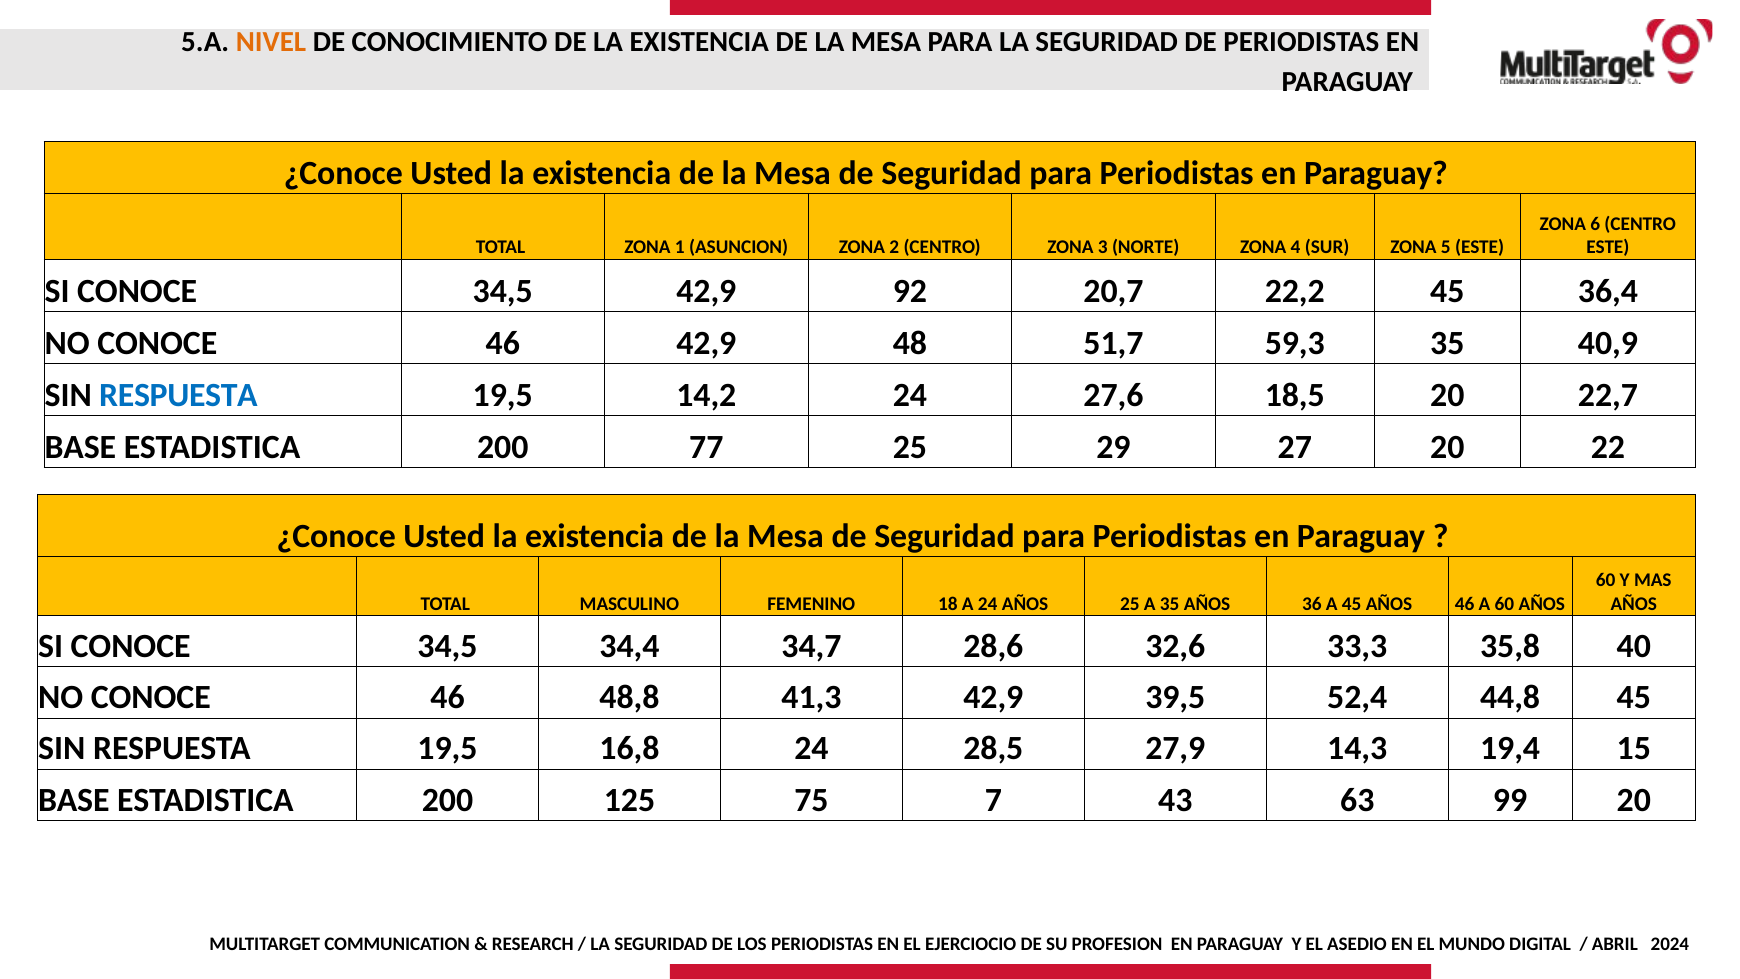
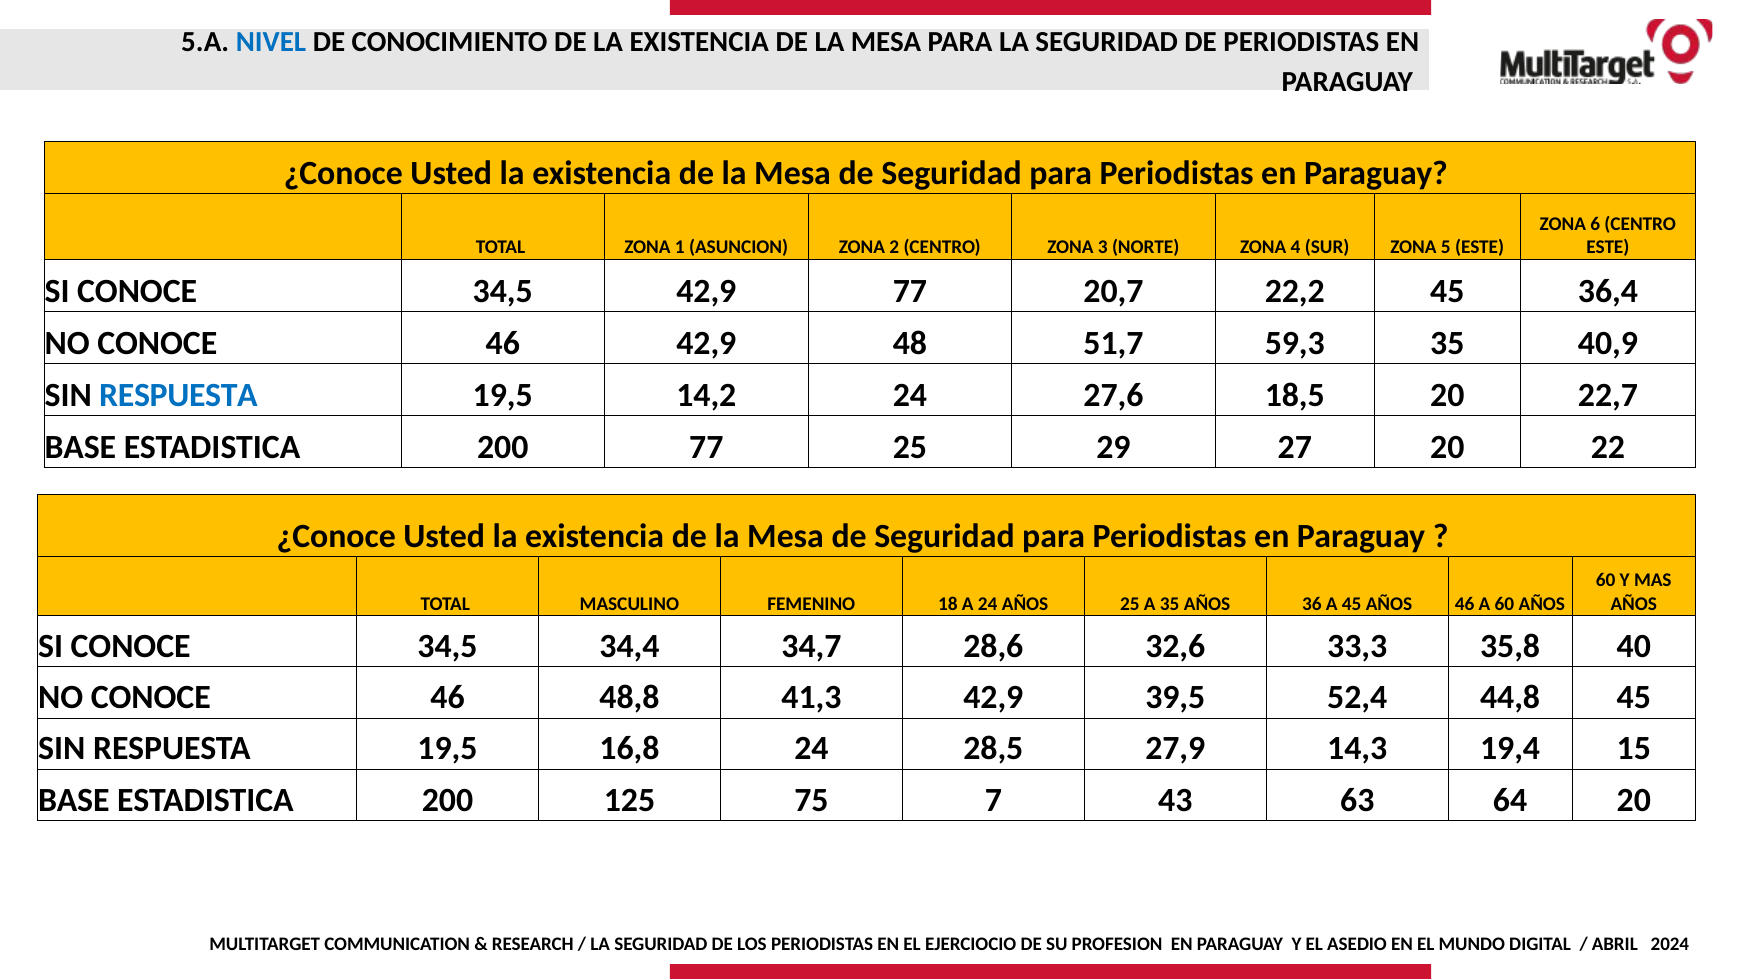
NIVEL colour: orange -> blue
42,9 92: 92 -> 77
99: 99 -> 64
